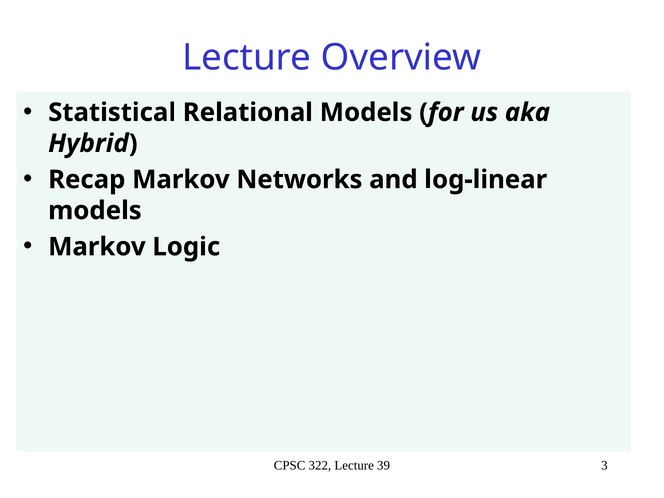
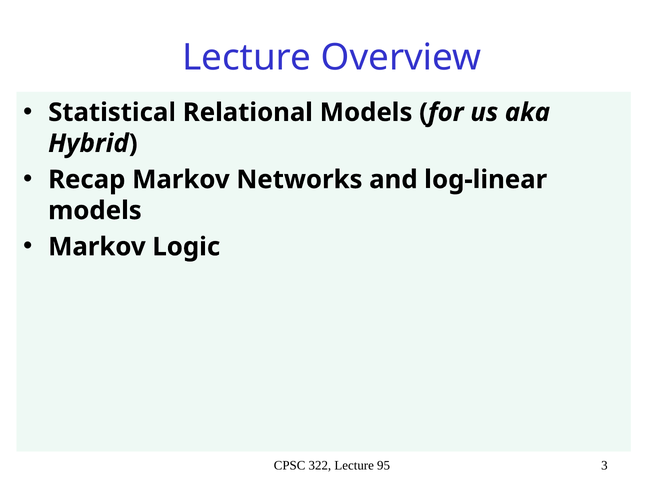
39: 39 -> 95
